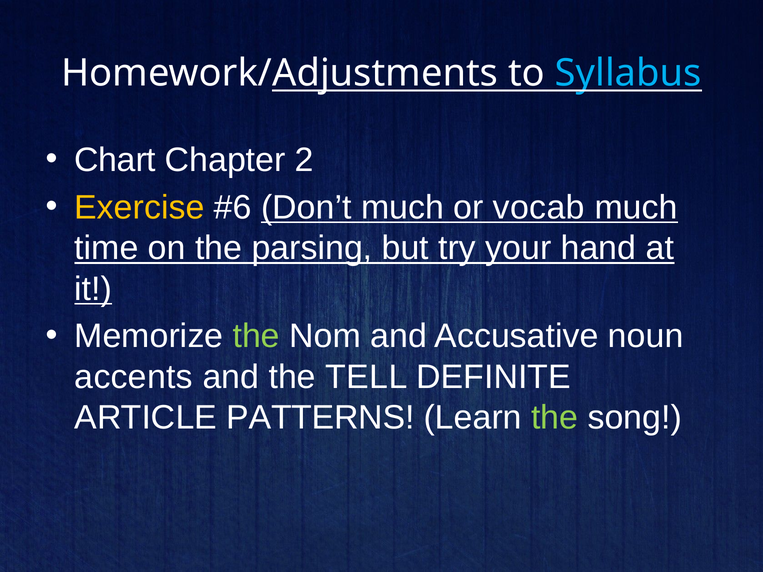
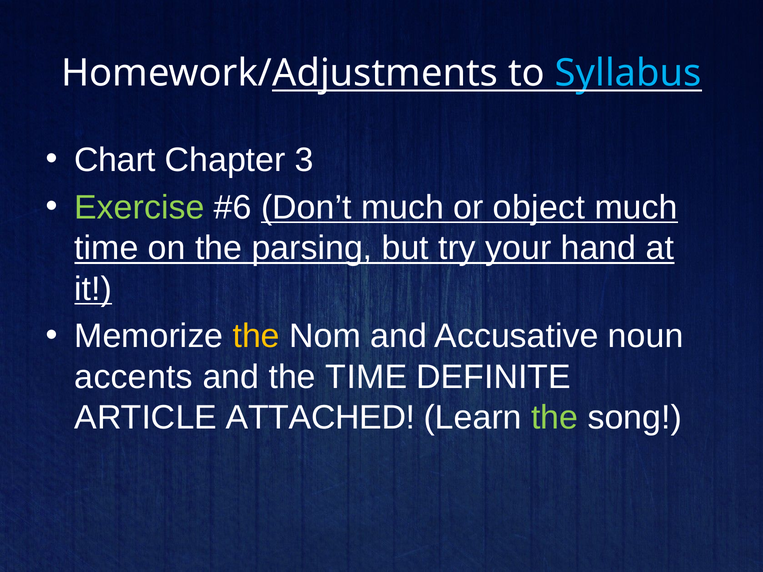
2: 2 -> 3
Exercise colour: yellow -> light green
vocab: vocab -> object
the at (256, 336) colour: light green -> yellow
the TELL: TELL -> TIME
PATTERNS: PATTERNS -> ATTACHED
